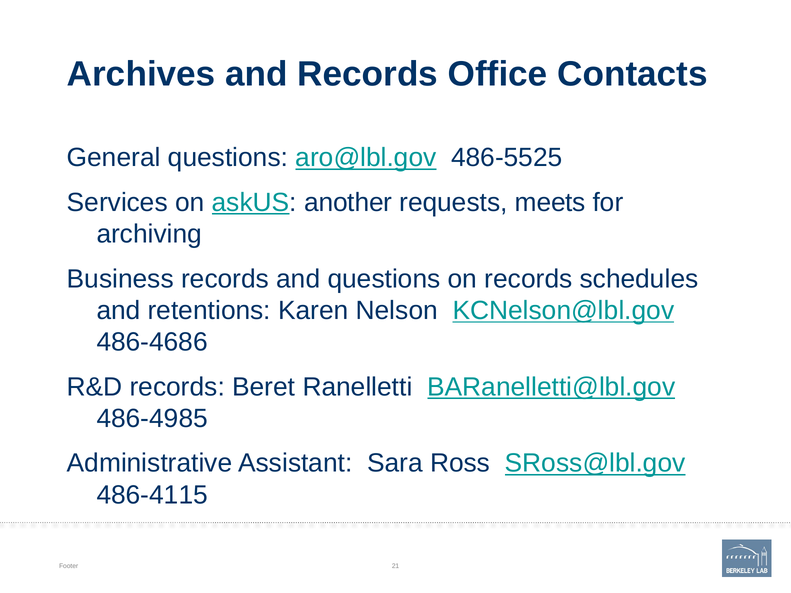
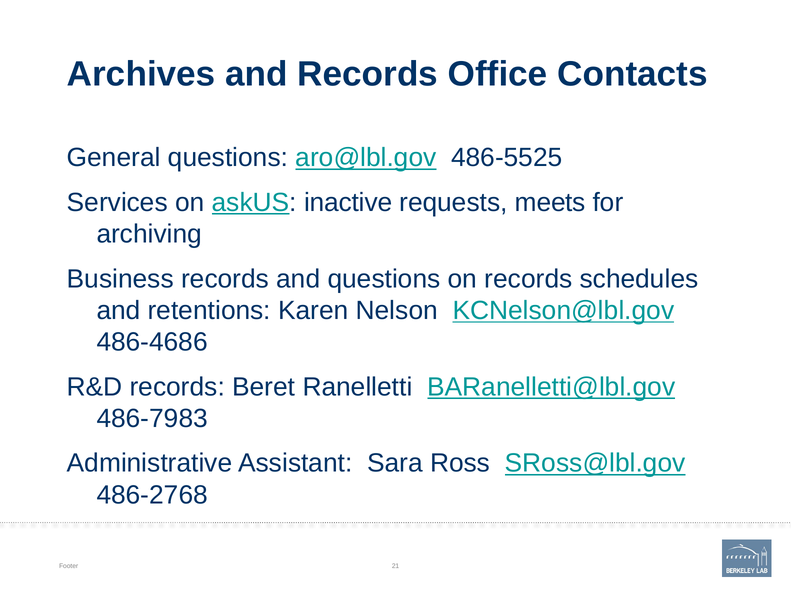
another: another -> inactive
486-4985: 486-4985 -> 486-7983
486-4115: 486-4115 -> 486-2768
